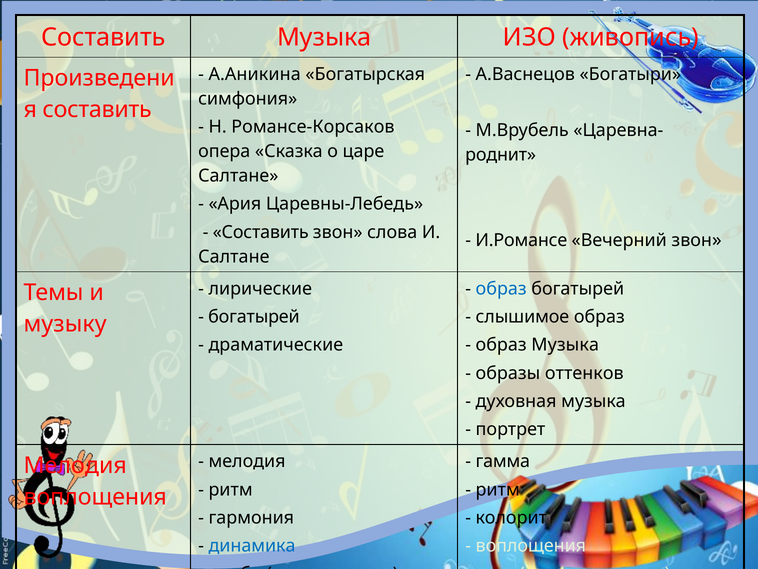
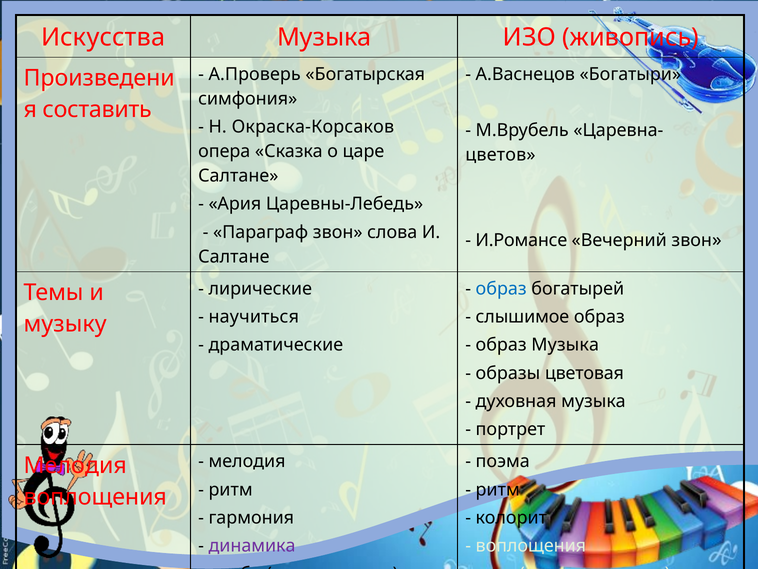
Составить at (103, 38): Составить -> Искусства
А.Аникина: А.Аникина -> А.Проверь
Романсе-Корсаков: Романсе-Корсаков -> Окраска-Корсаков
роднит: роднит -> цветов
Составить at (261, 232): Составить -> Параграф
богатырей at (254, 317): богатырей -> научиться
образы оттенков: оттенков -> цветовая
гамма at (503, 461): гамма -> поэма
динамика colour: blue -> purple
